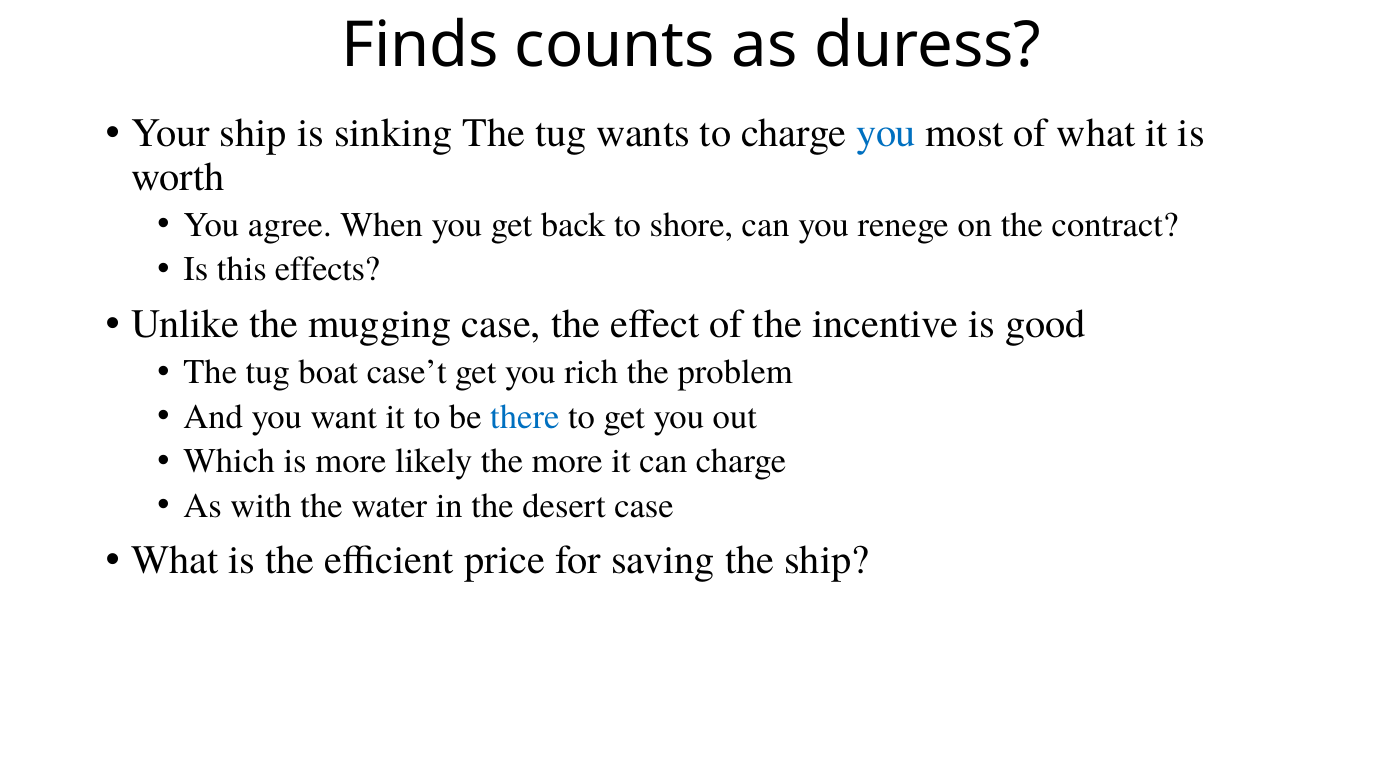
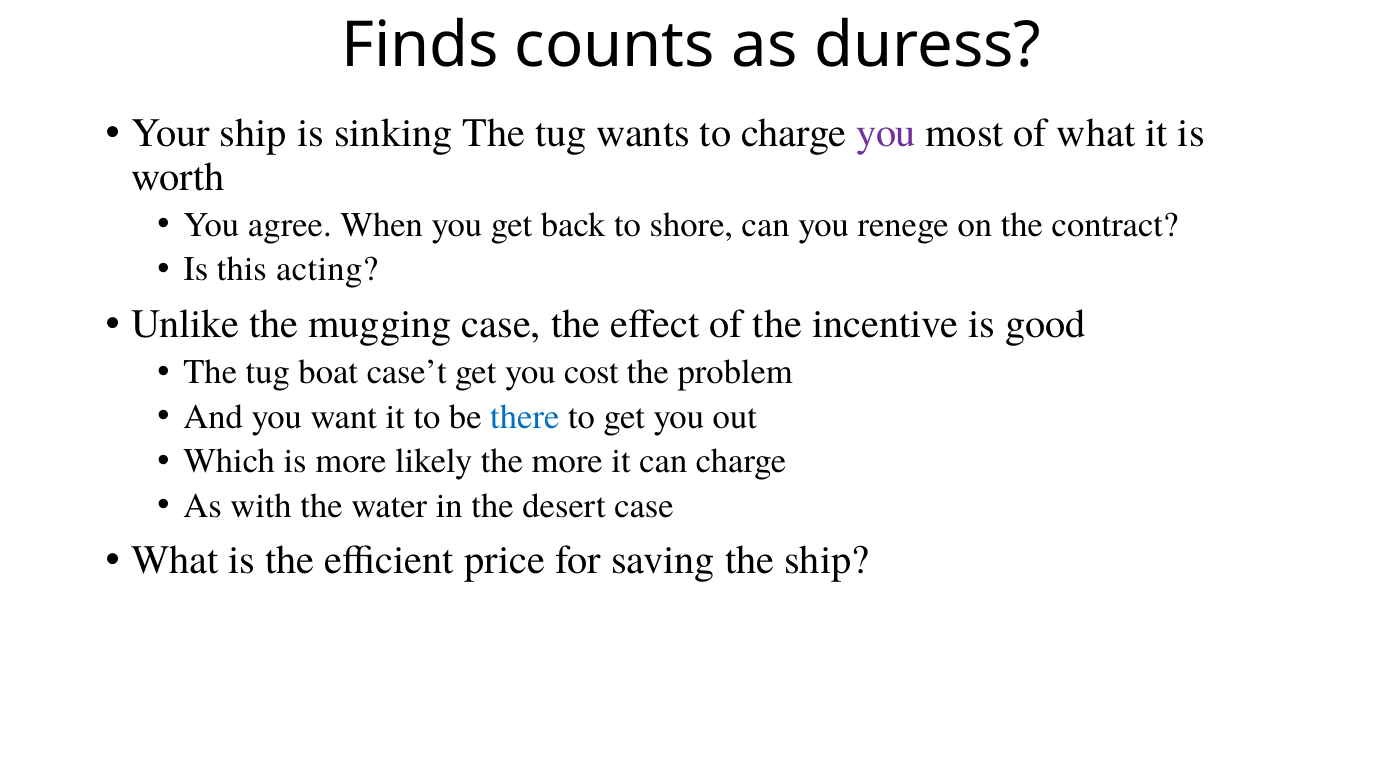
you at (886, 133) colour: blue -> purple
effects: effects -> acting
rich: rich -> cost
